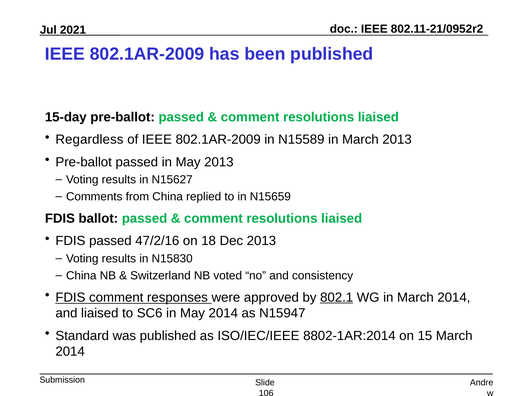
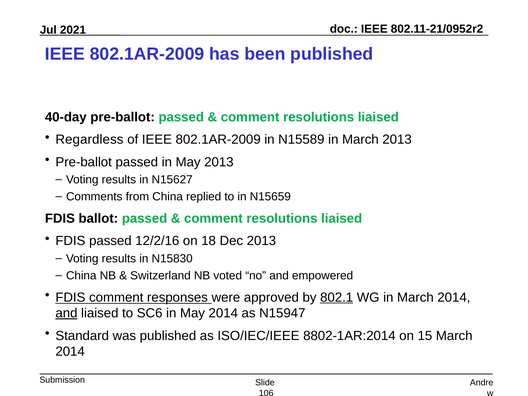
15-day: 15-day -> 40-day
47/2/16: 47/2/16 -> 12/2/16
consistency: consistency -> empowered
and at (66, 313) underline: none -> present
